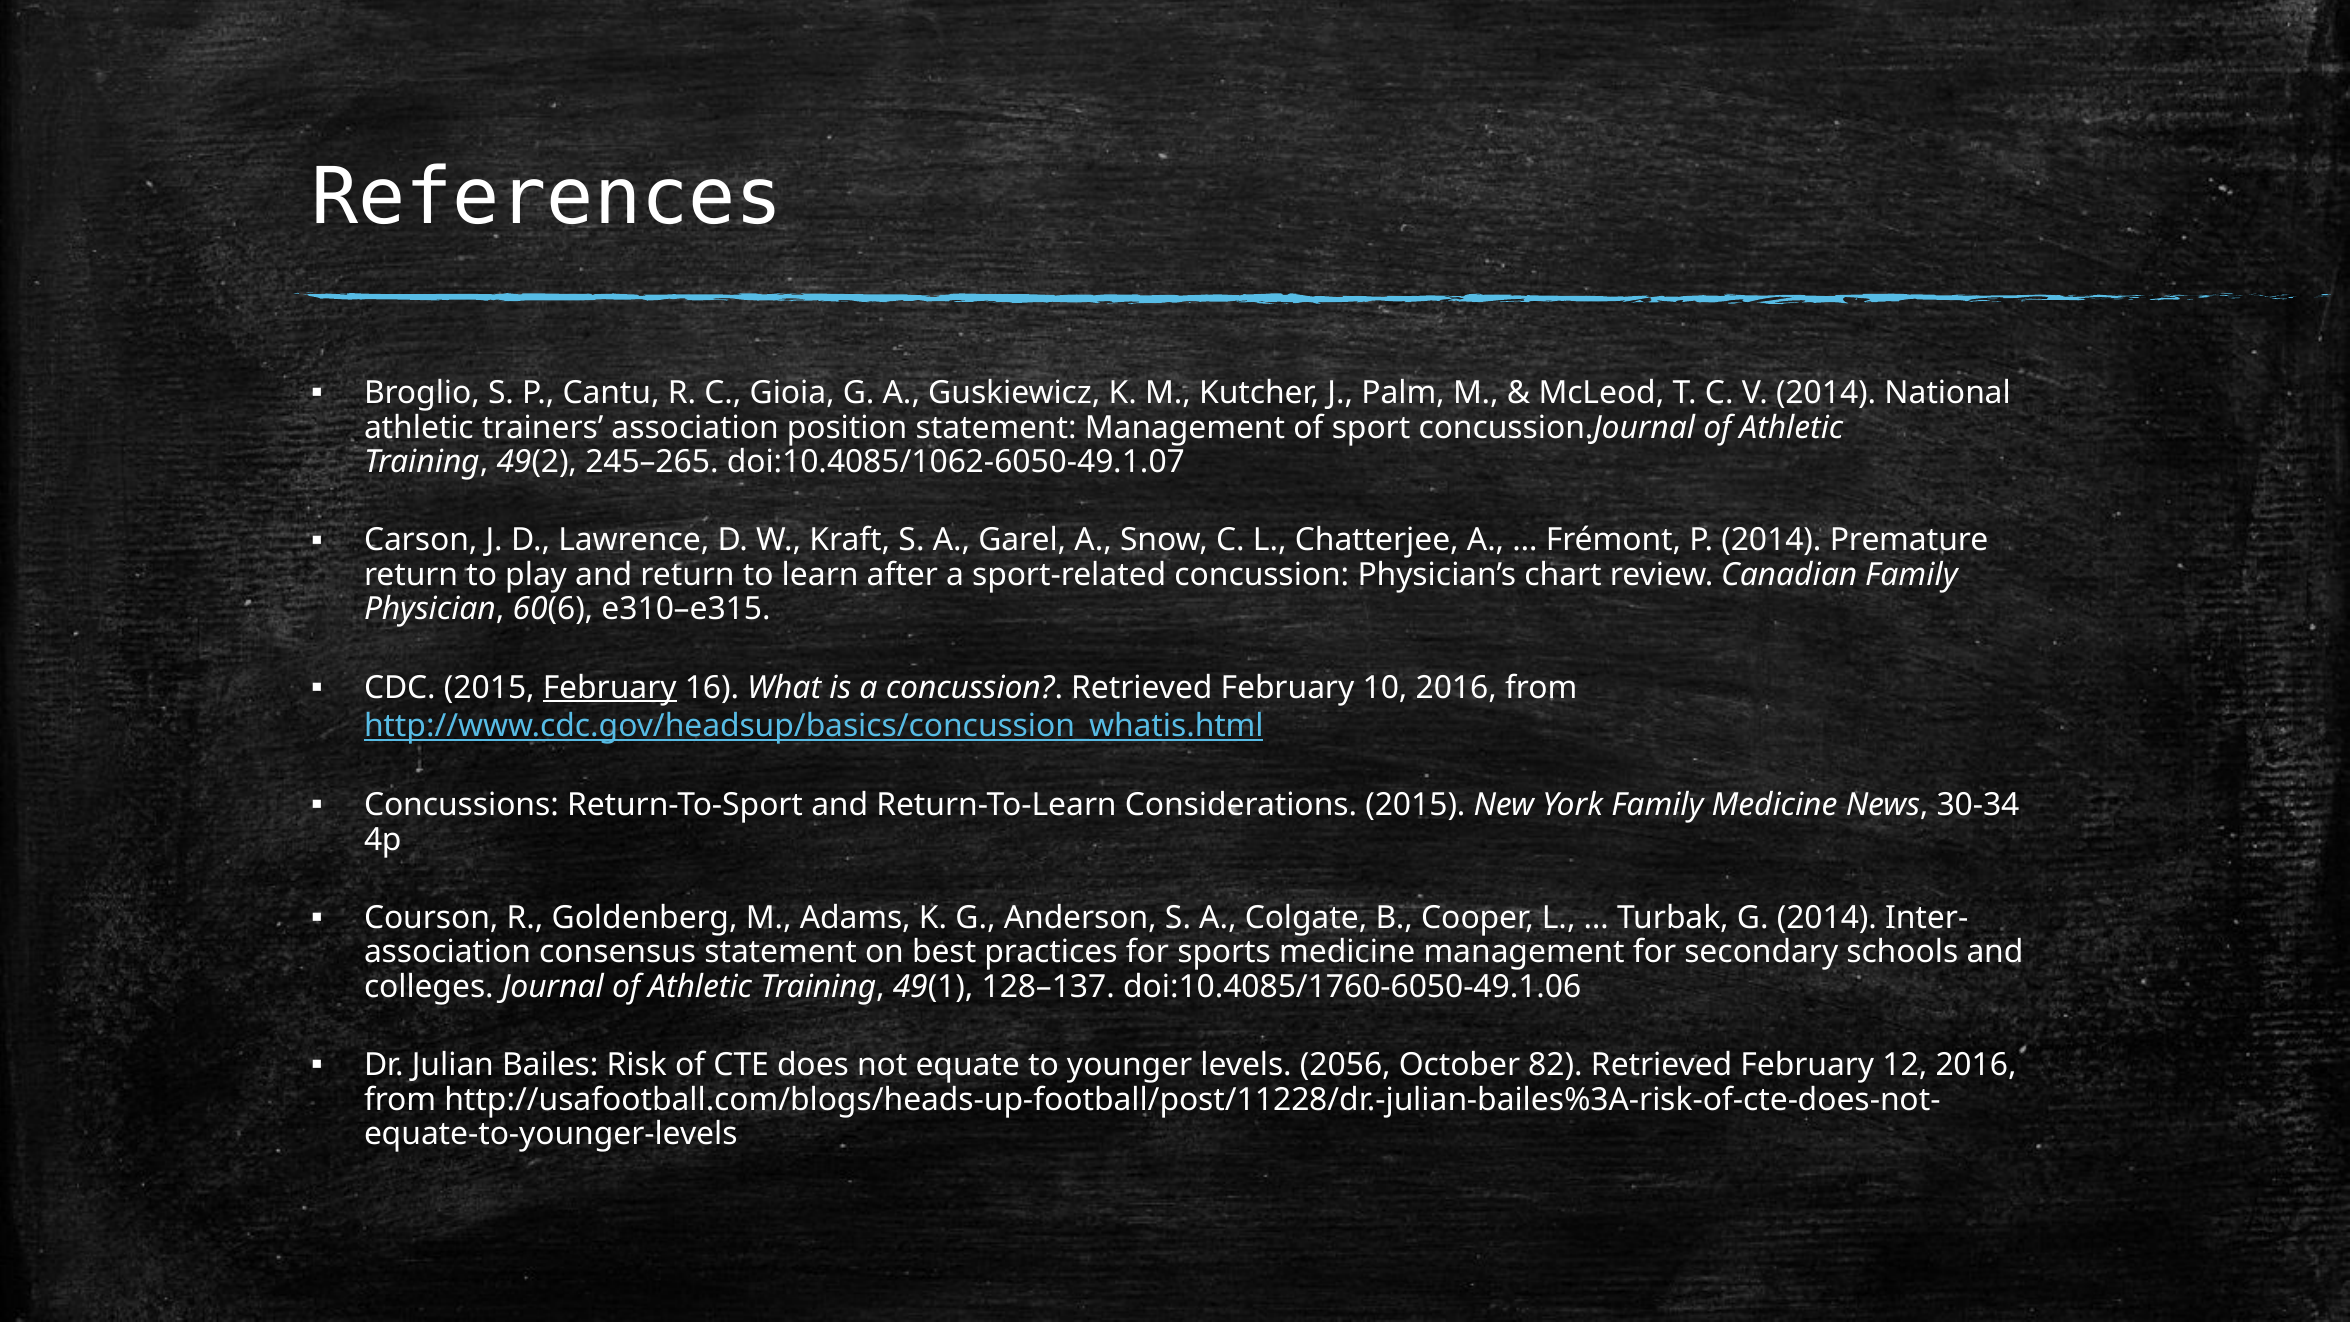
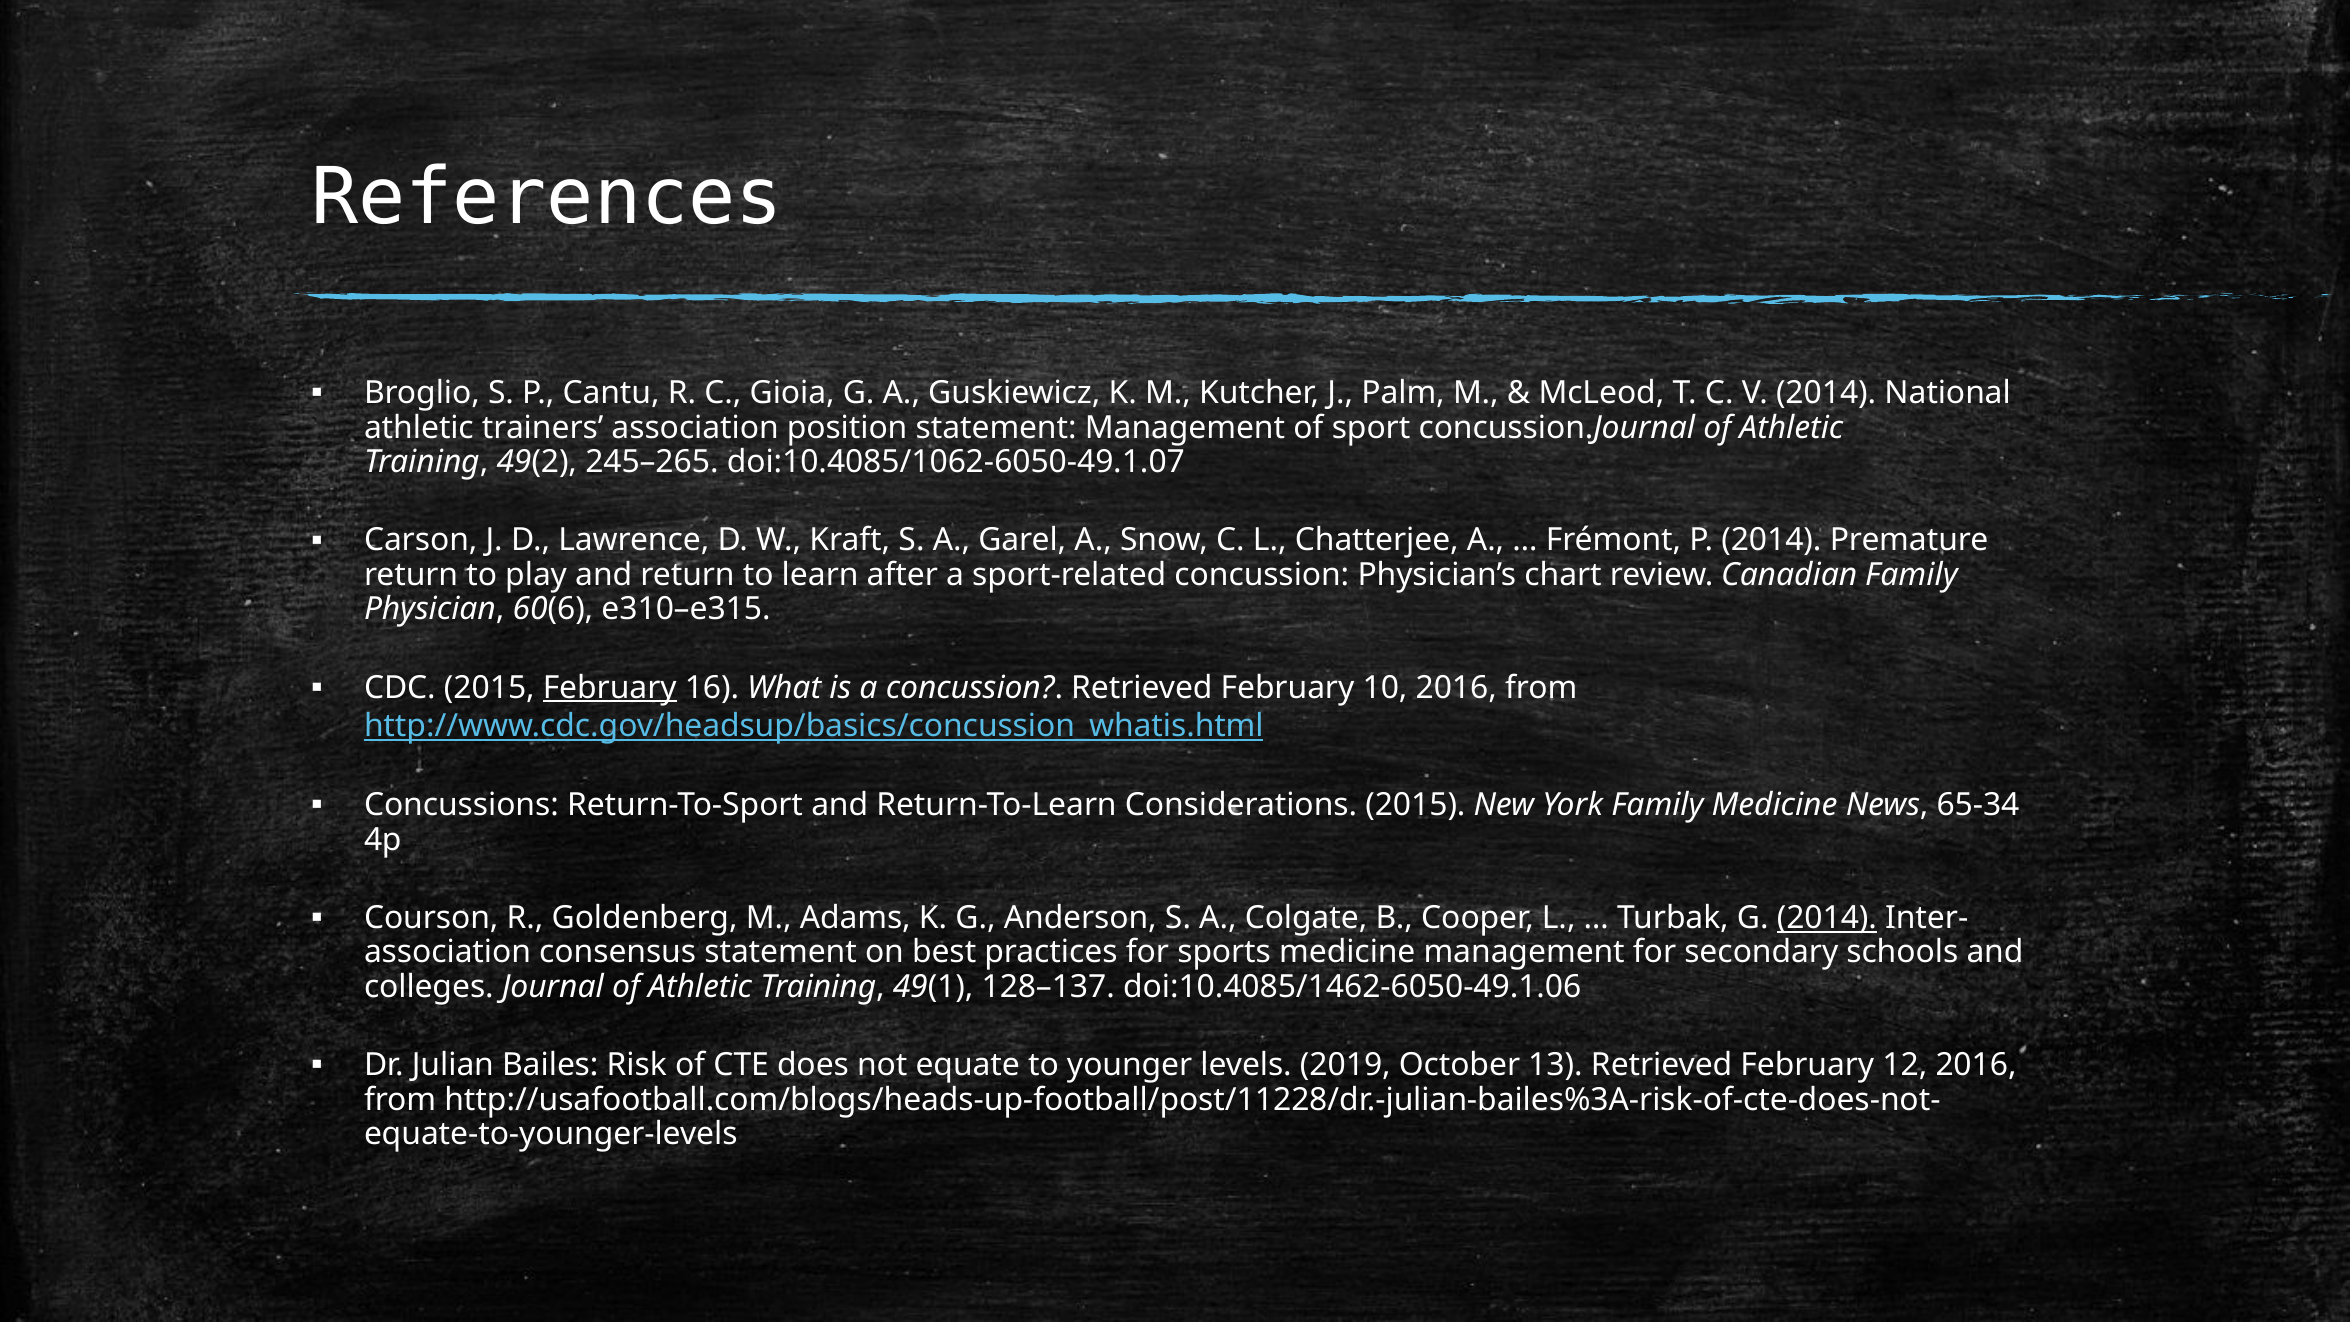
30-34: 30-34 -> 65-34
2014 at (1827, 918) underline: none -> present
doi:10.4085/1760-6050-49.1.06: doi:10.4085/1760-6050-49.1.06 -> doi:10.4085/1462-6050-49.1.06
2056: 2056 -> 2019
82: 82 -> 13
